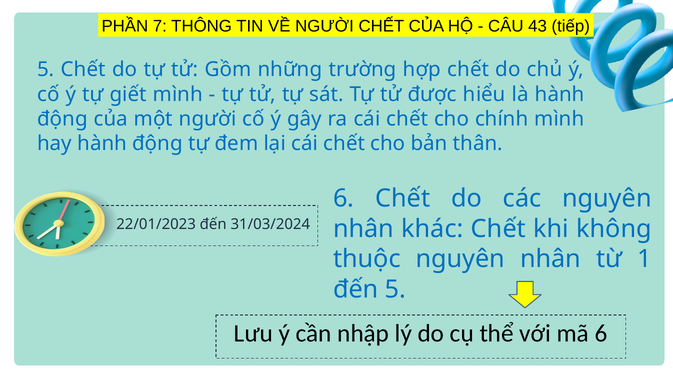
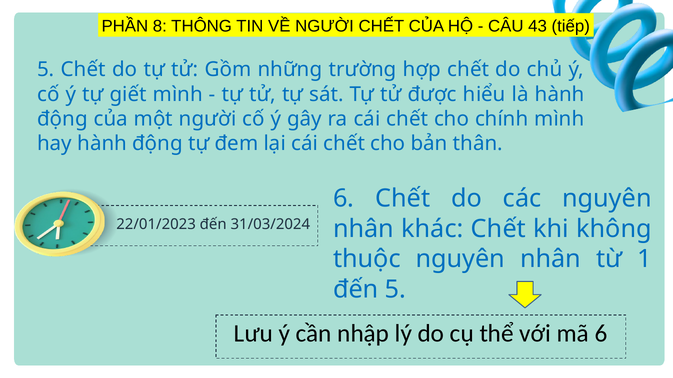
7: 7 -> 8
